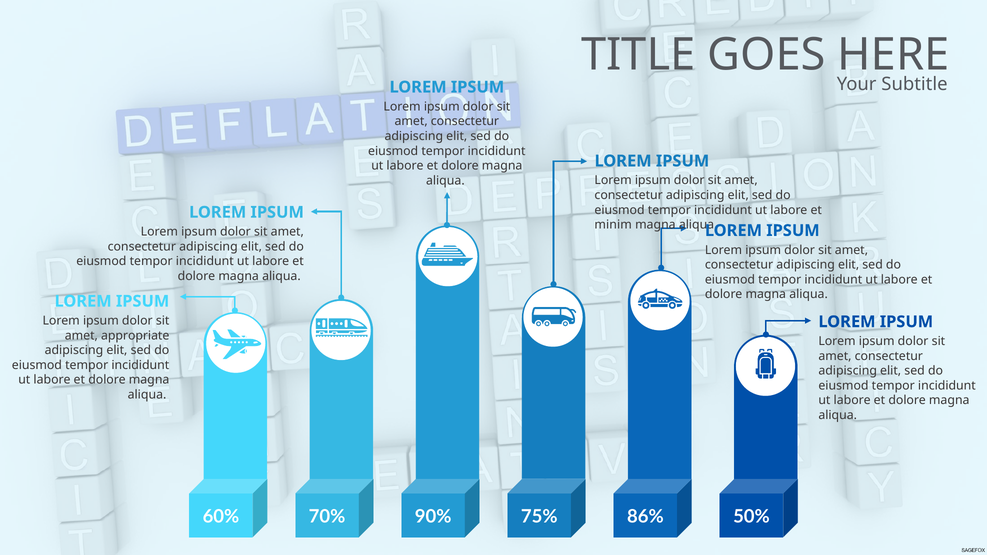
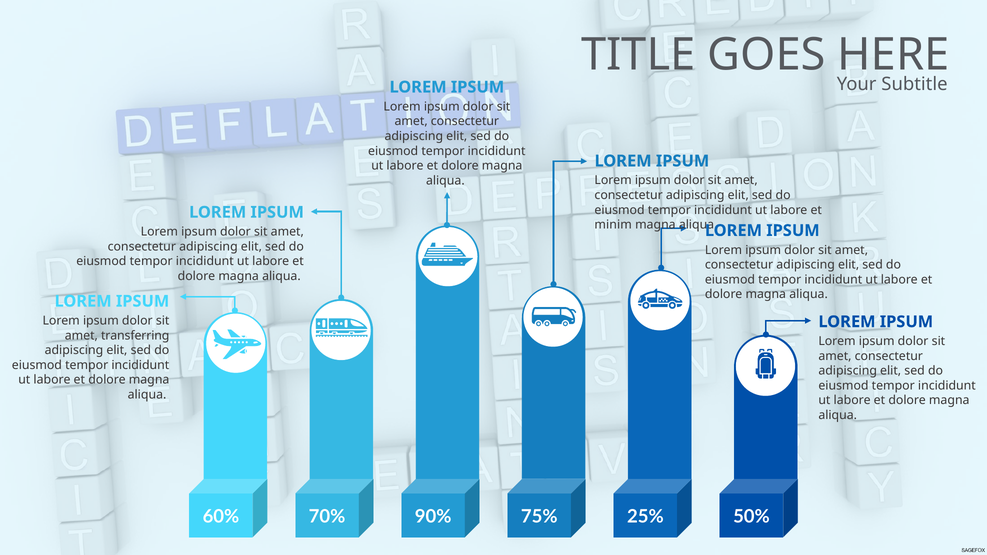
appropriate: appropriate -> transferring
86%: 86% -> 25%
